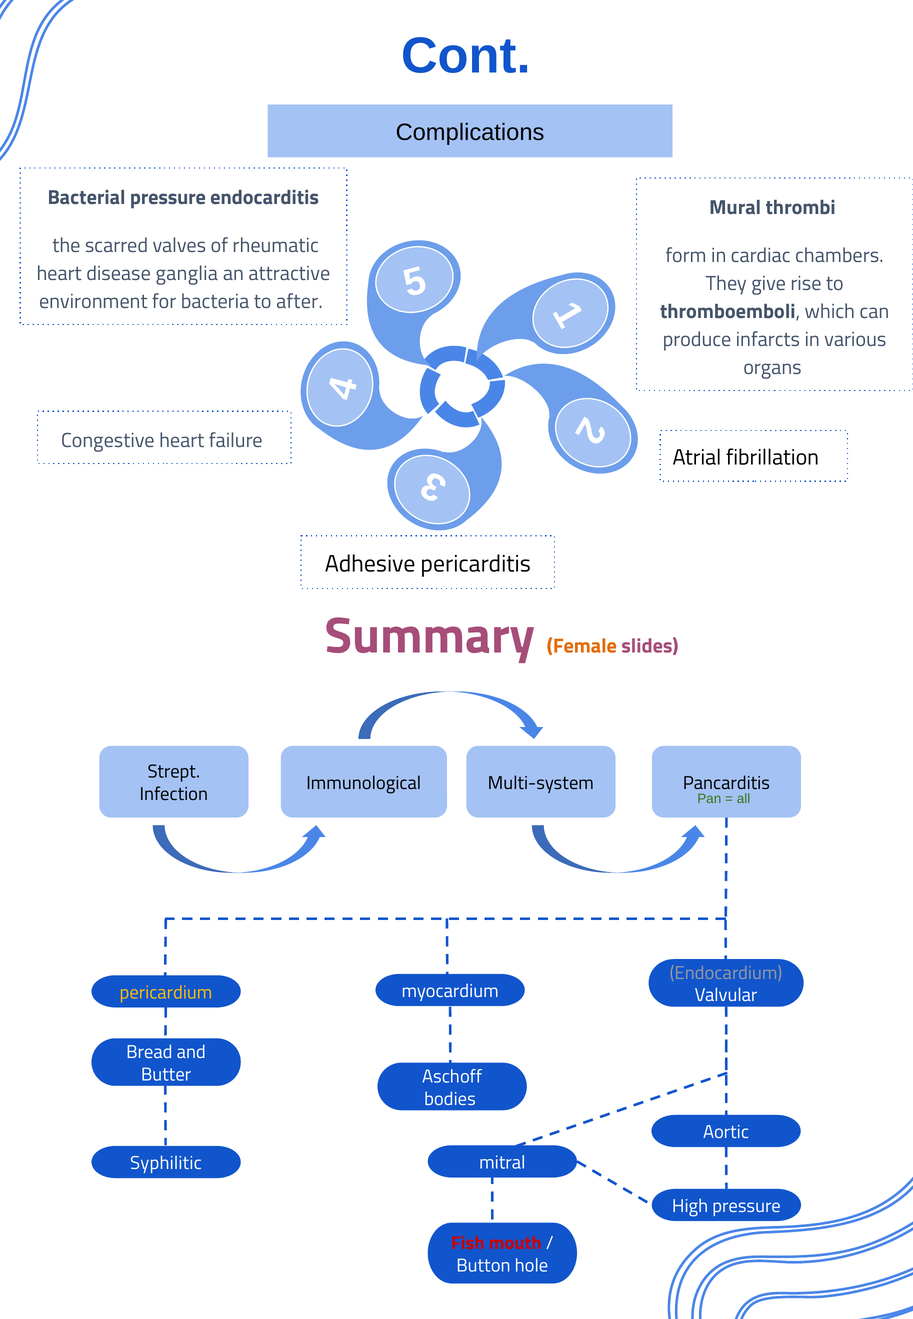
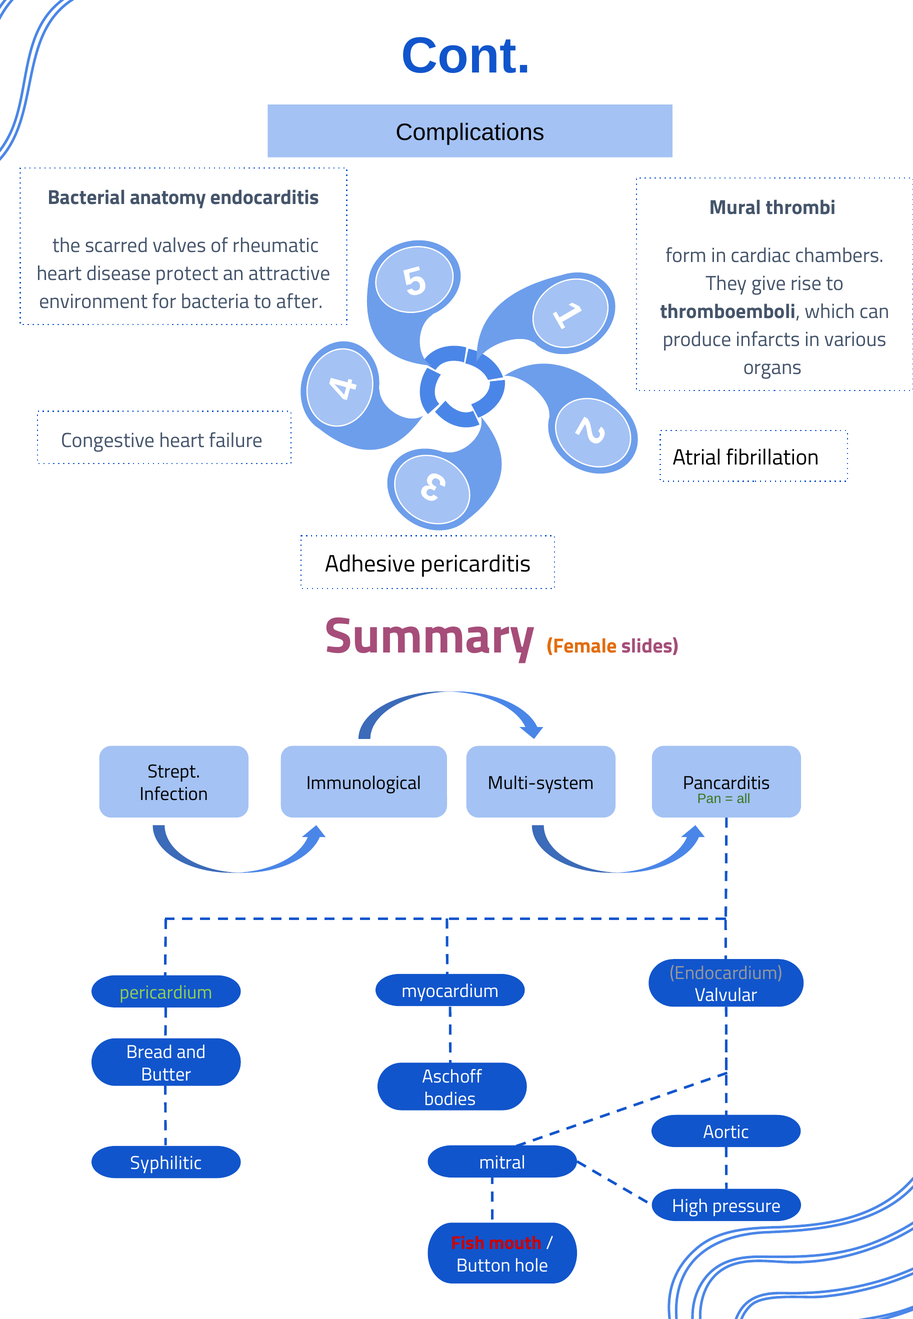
Bacterial pressure: pressure -> anatomy
ganglia: ganglia -> protect
pericardium colour: yellow -> light green
